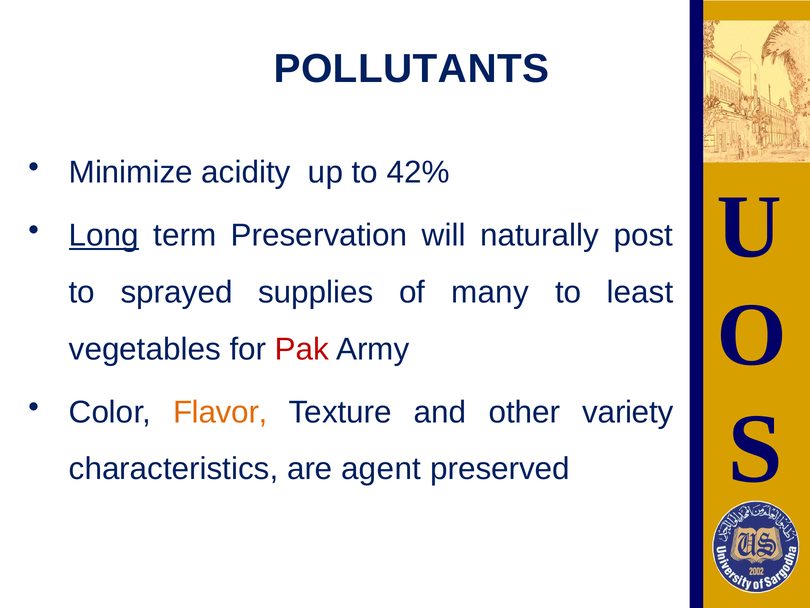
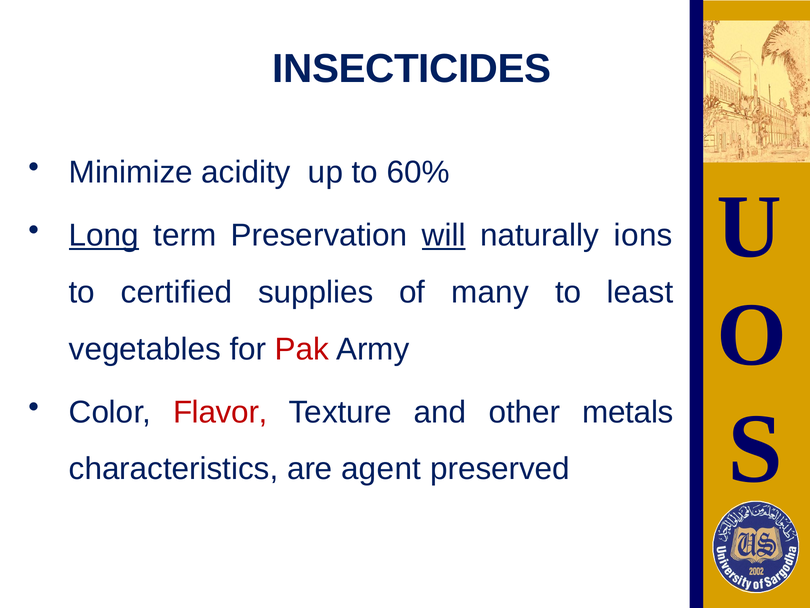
POLLUTANTS: POLLUTANTS -> INSECTICIDES
42%: 42% -> 60%
will underline: none -> present
post: post -> ions
sprayed: sprayed -> certified
Flavor colour: orange -> red
variety: variety -> metals
